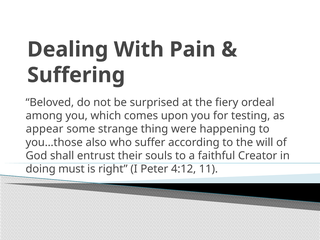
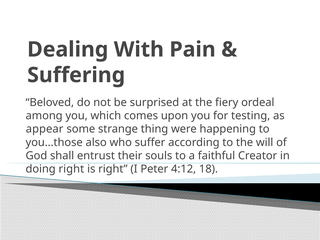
doing must: must -> right
11: 11 -> 18
